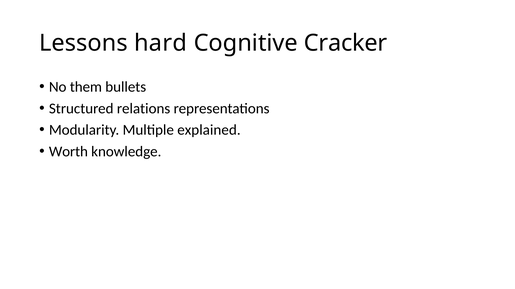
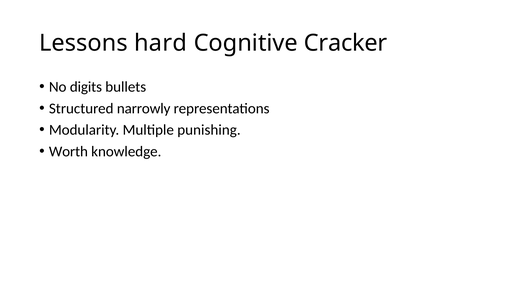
them: them -> digits
relations: relations -> narrowly
explained: explained -> punishing
